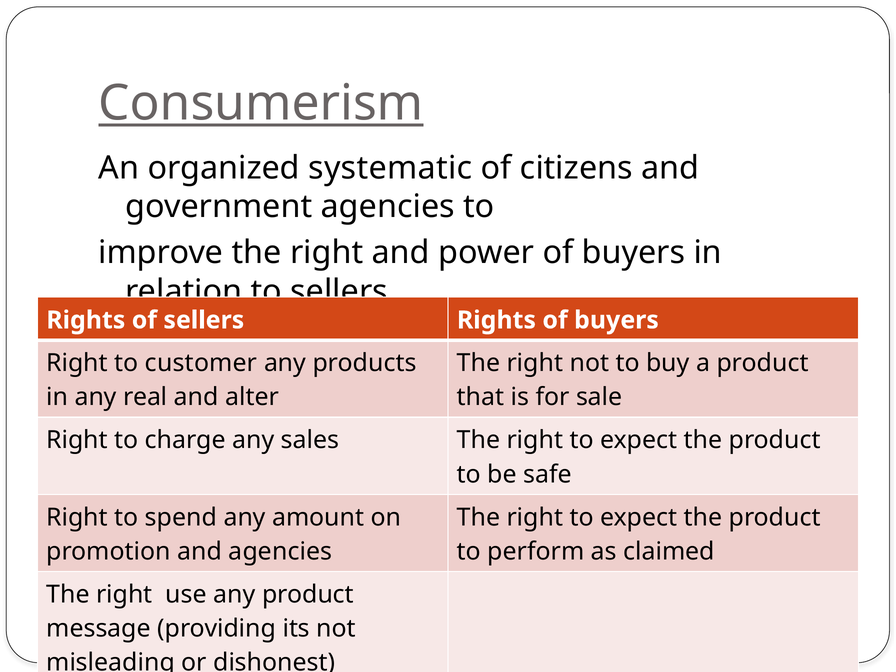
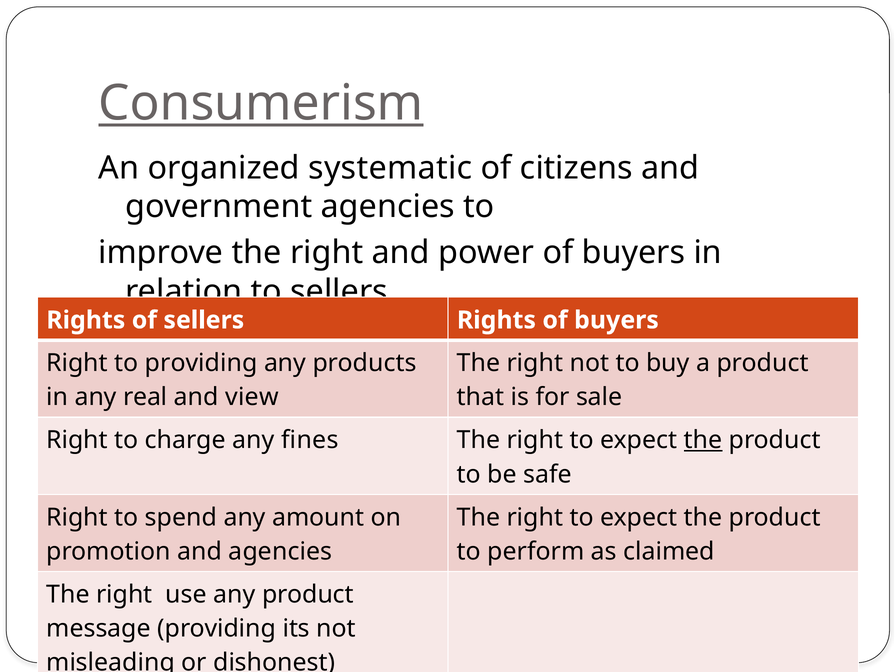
to customer: customer -> providing
alter: alter -> view
sales: sales -> fines
the at (703, 440) underline: none -> present
